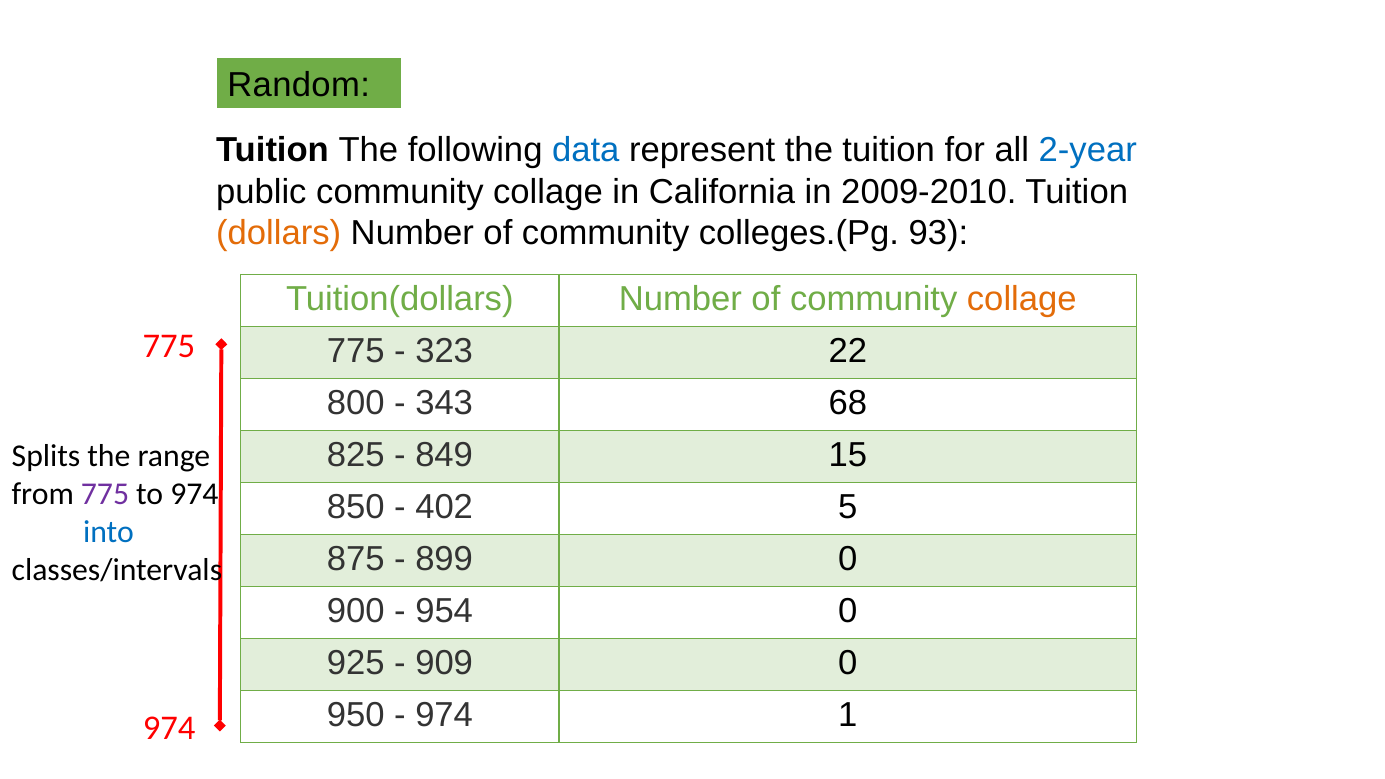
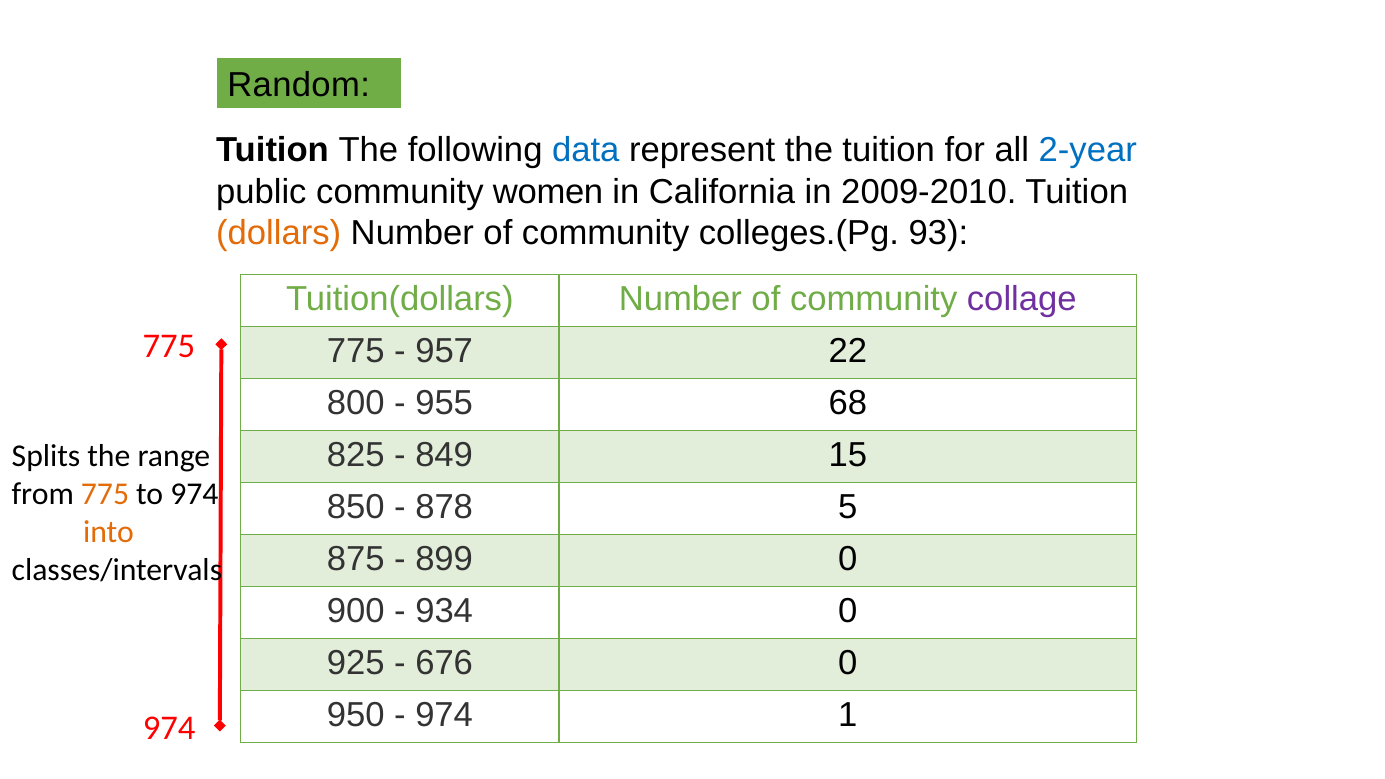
public community collage: collage -> women
collage at (1022, 300) colour: orange -> purple
323: 323 -> 957
343: 343 -> 955
775 at (105, 494) colour: purple -> orange
402: 402 -> 878
into colour: blue -> orange
954: 954 -> 934
909: 909 -> 676
